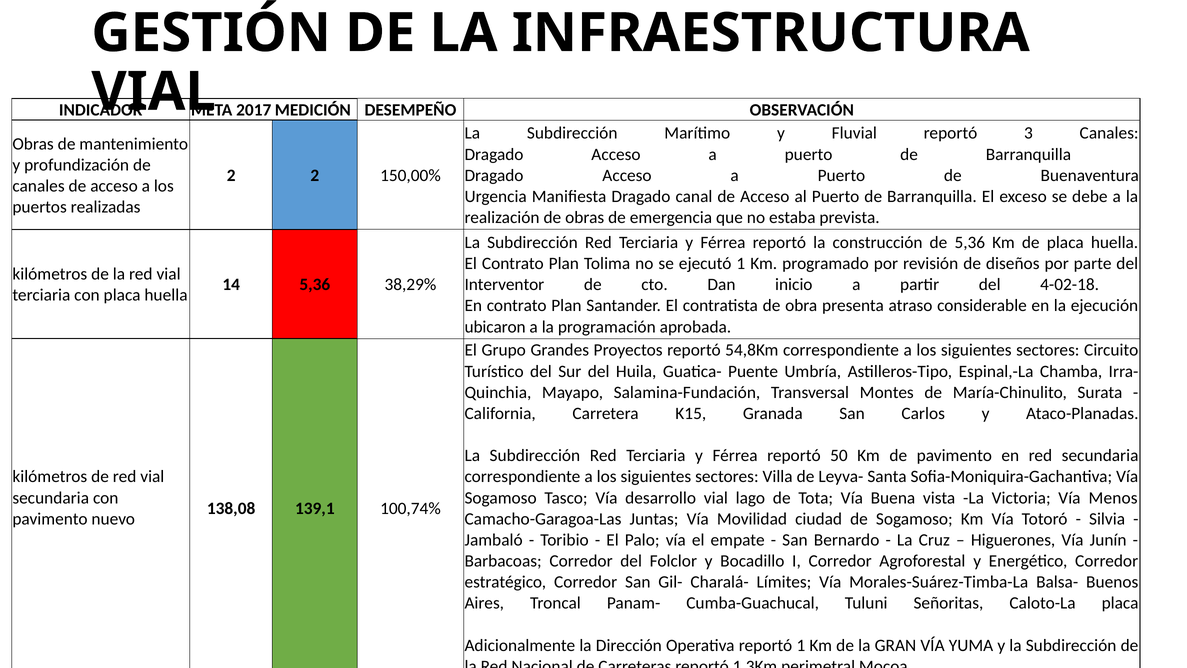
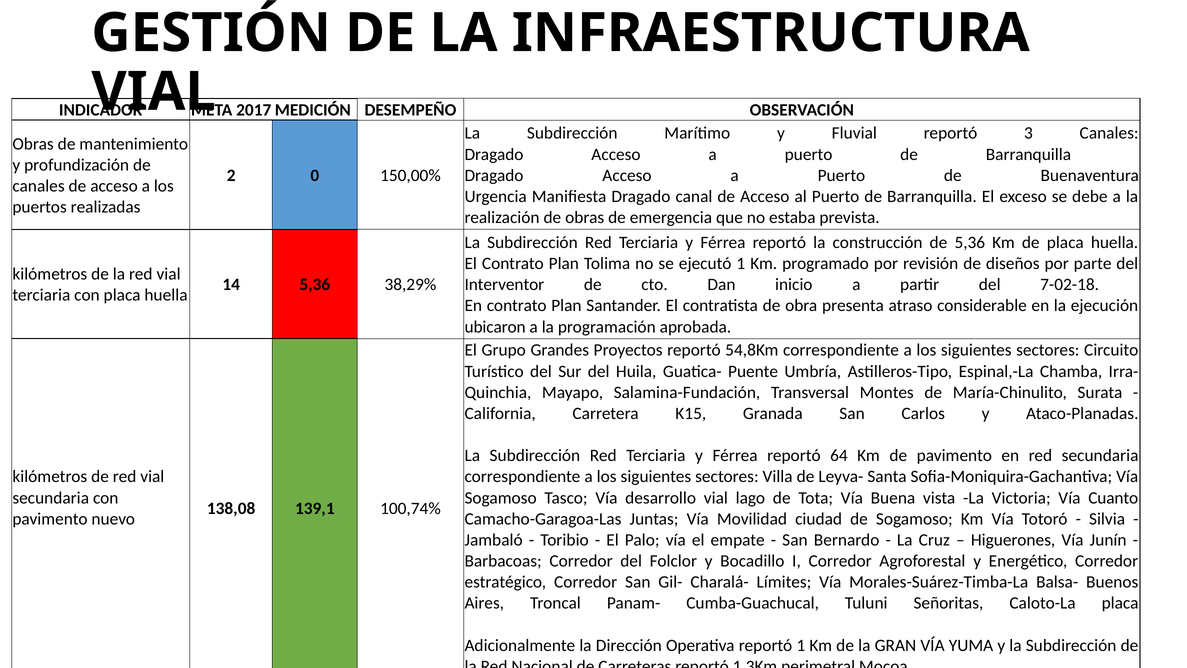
2 2: 2 -> 0
4-02-18: 4-02-18 -> 7-02-18
50: 50 -> 64
Menos: Menos -> Cuanto
